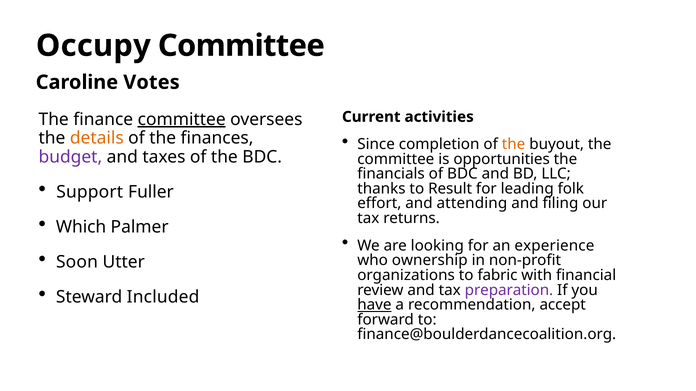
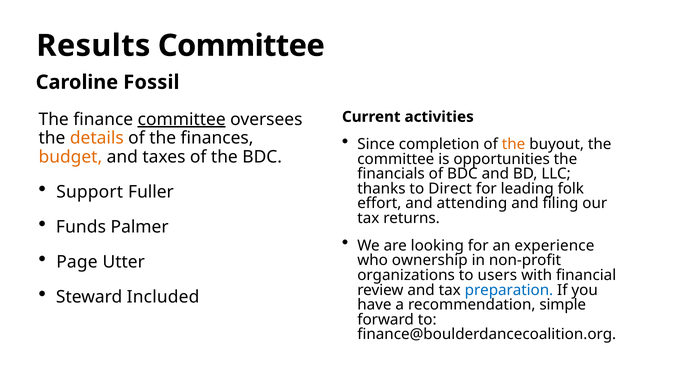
Occupy: Occupy -> Results
Votes: Votes -> Fossil
budget colour: purple -> orange
Result: Result -> Direct
Which: Which -> Funds
Soon: Soon -> Page
fabric: fabric -> users
preparation colour: purple -> blue
have underline: present -> none
accept: accept -> simple
